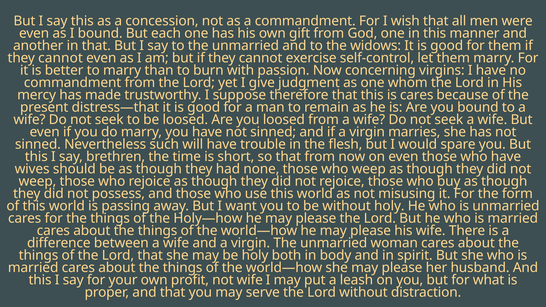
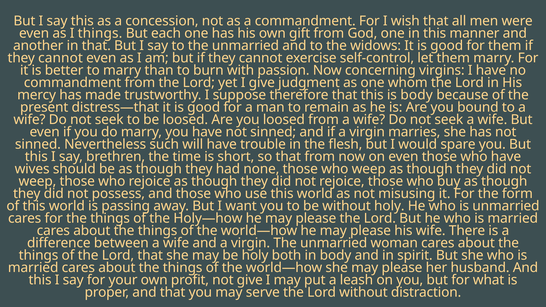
I bound: bound -> things
is cares: cares -> body
not wife: wife -> give
